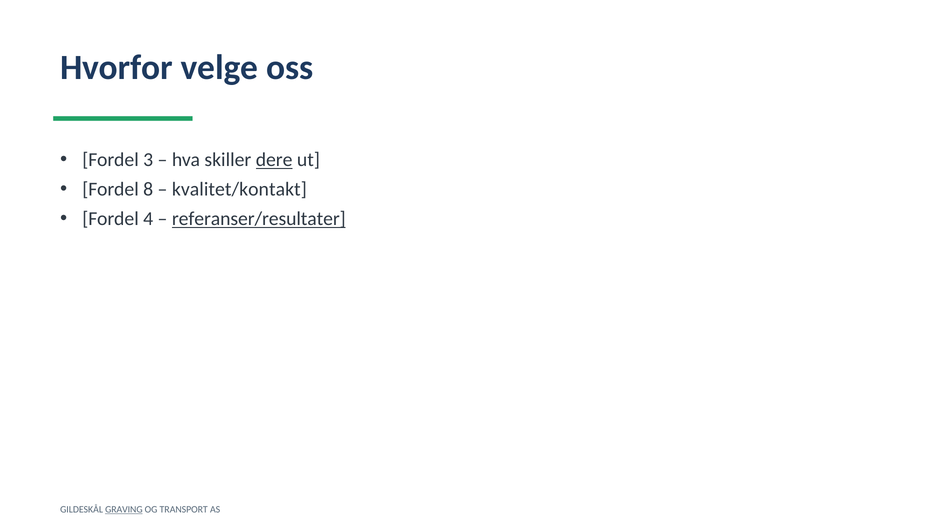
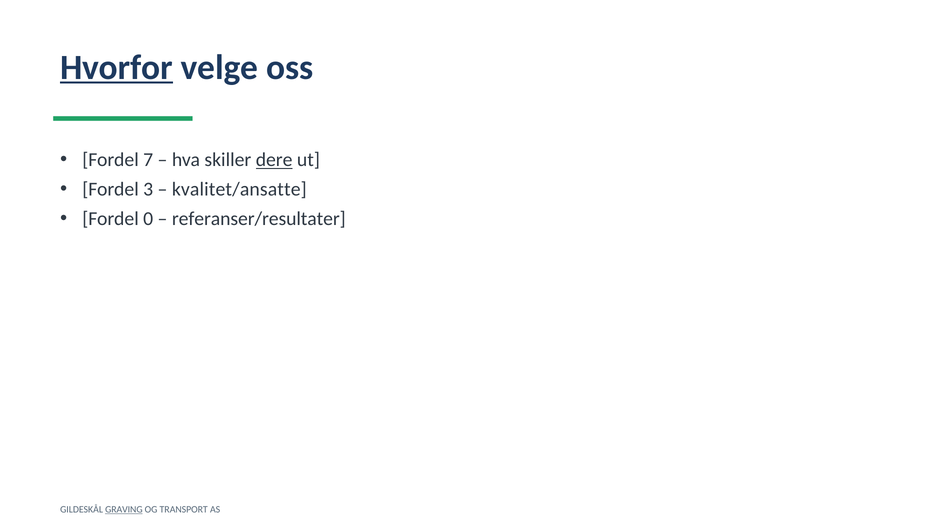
Hvorfor underline: none -> present
3: 3 -> 7
8: 8 -> 3
kvalitet/kontakt: kvalitet/kontakt -> kvalitet/ansatte
4: 4 -> 0
referanser/resultater underline: present -> none
